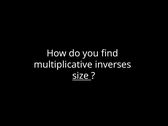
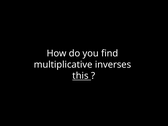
size: size -> this
